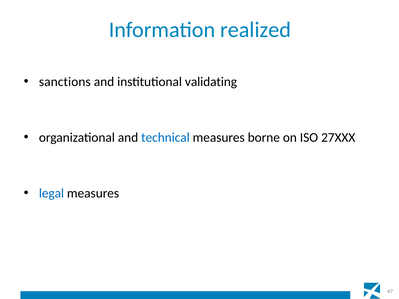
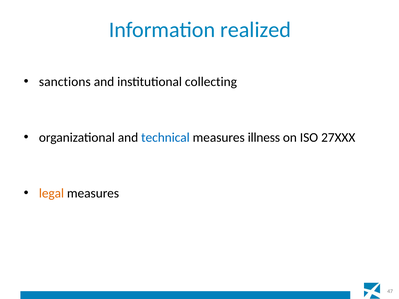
validating: validating -> collecting
borne: borne -> illness
legal colour: blue -> orange
